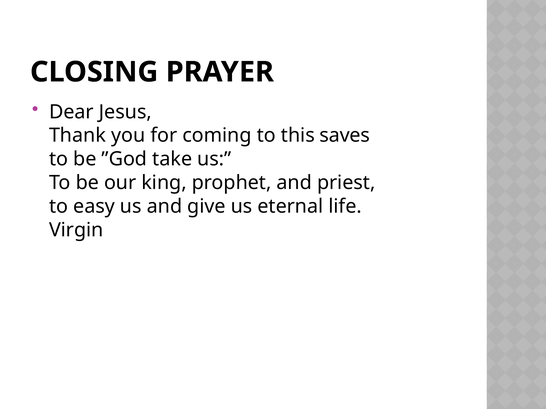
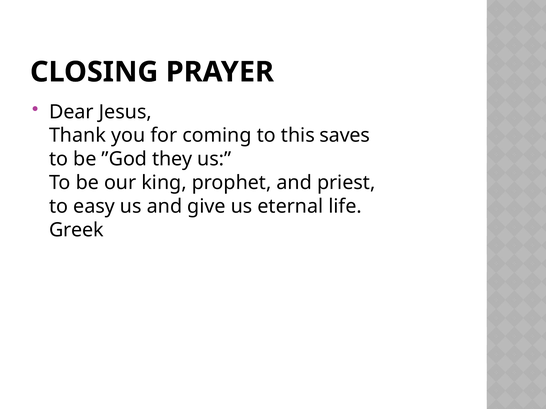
take: take -> they
Virgin: Virgin -> Greek
